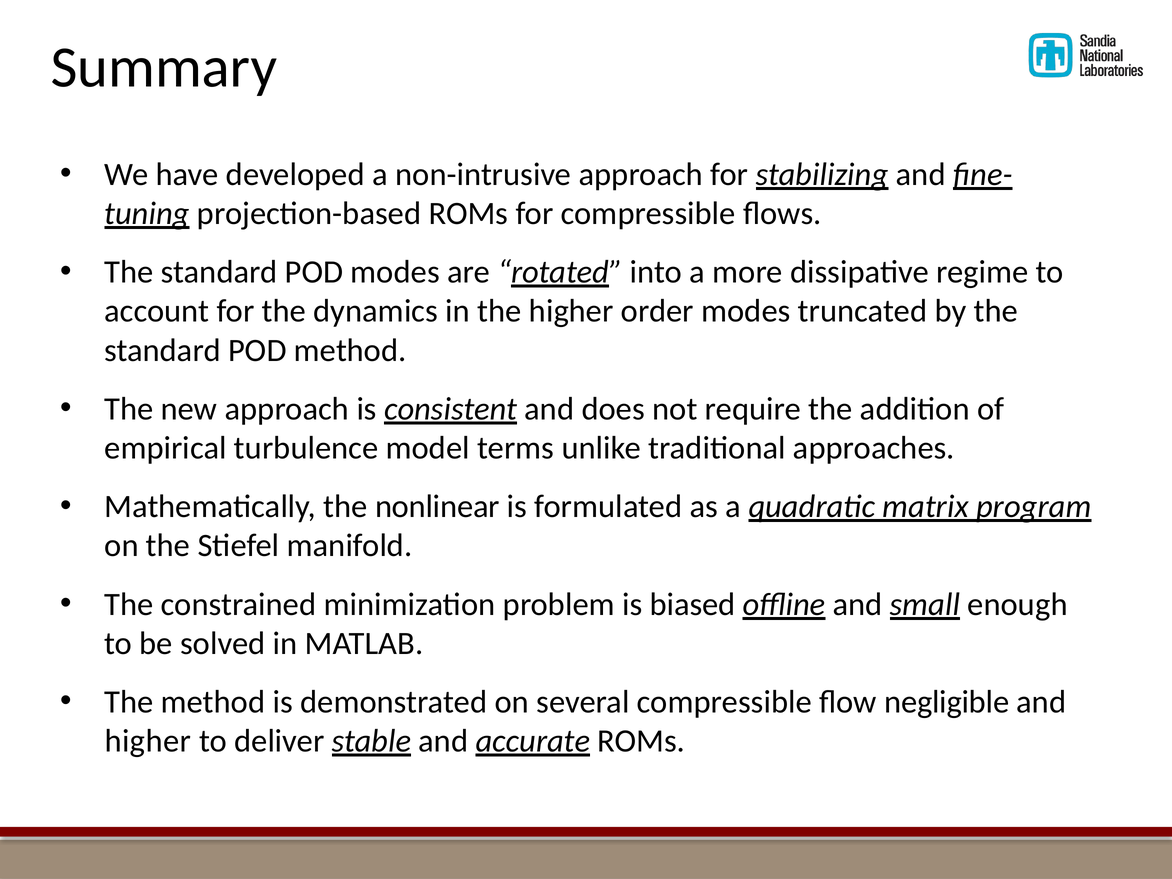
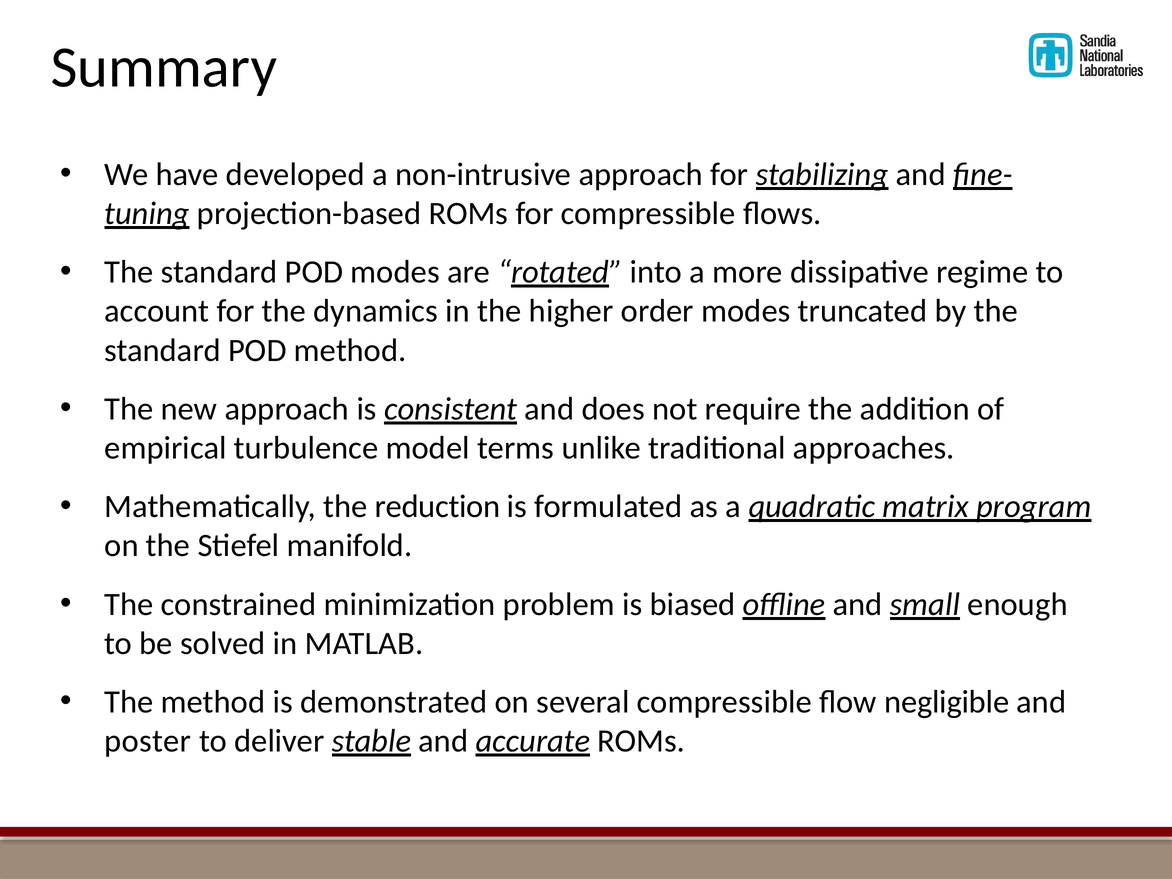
nonlinear: nonlinear -> reduction
higher at (148, 741): higher -> poster
